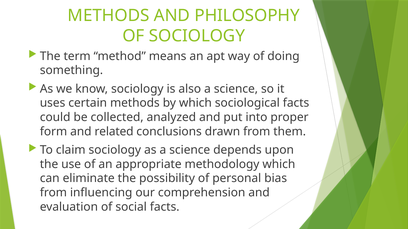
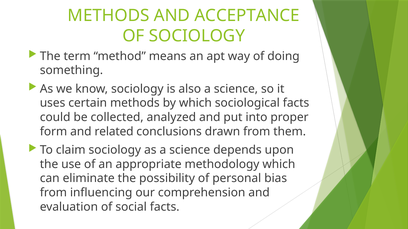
PHILOSOPHY: PHILOSOPHY -> ACCEPTANCE
